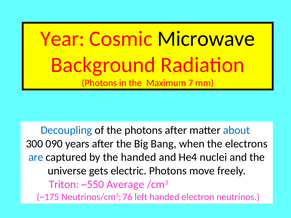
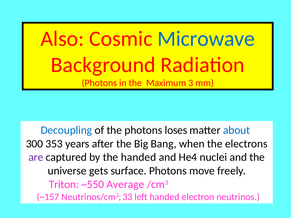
Year: Year -> Also
Microwave colour: black -> blue
7: 7 -> 3
photons after: after -> loses
090: 090 -> 353
are colour: blue -> purple
electric: electric -> surface
~175: ~175 -> ~157
76: 76 -> 33
